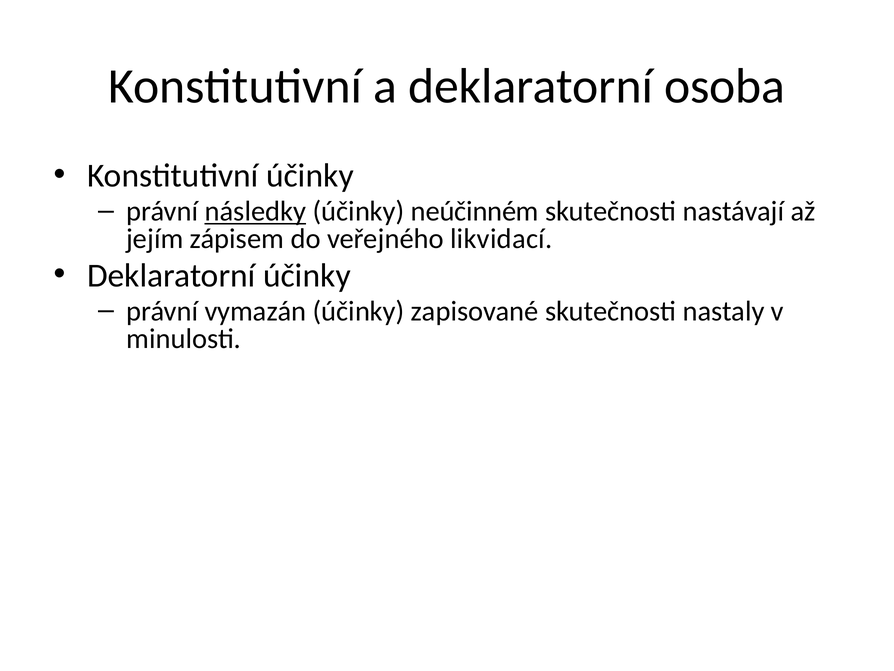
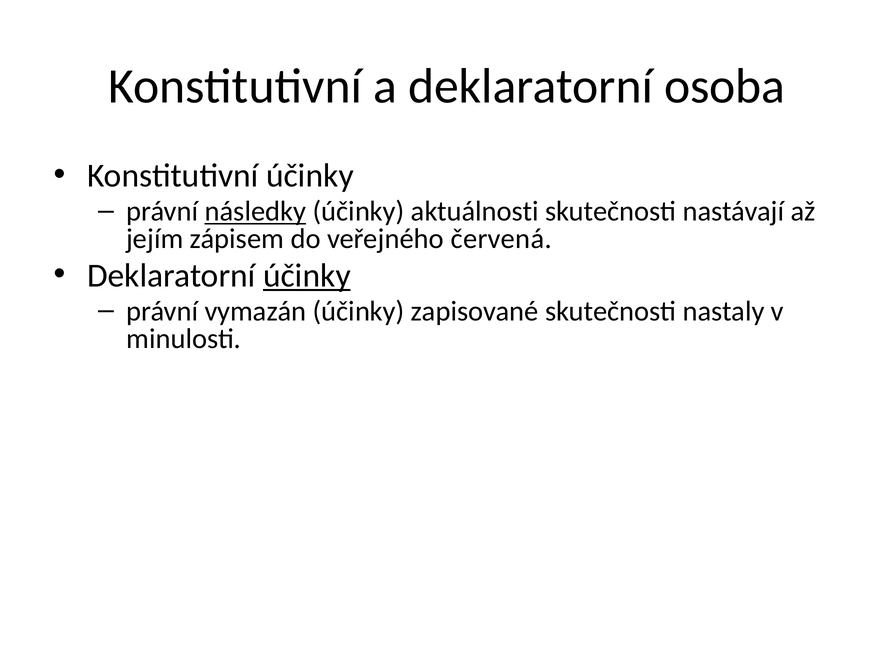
neúčinném: neúčinném -> aktuálnosti
likvidací: likvidací -> červená
účinky at (307, 275) underline: none -> present
